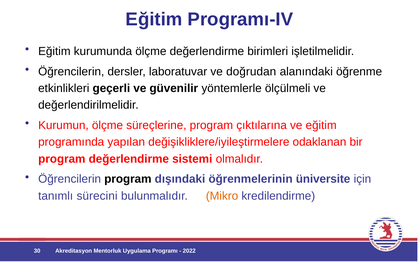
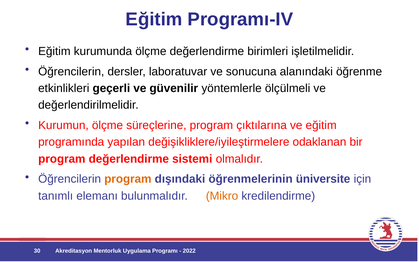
doğrudan: doğrudan -> sonucuna
program at (128, 179) colour: black -> orange
sürecini: sürecini -> elemanı
